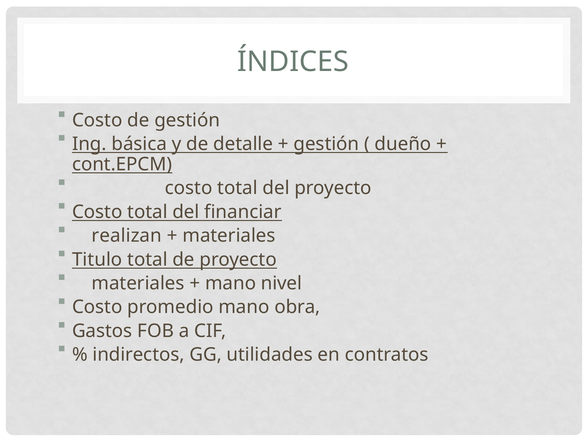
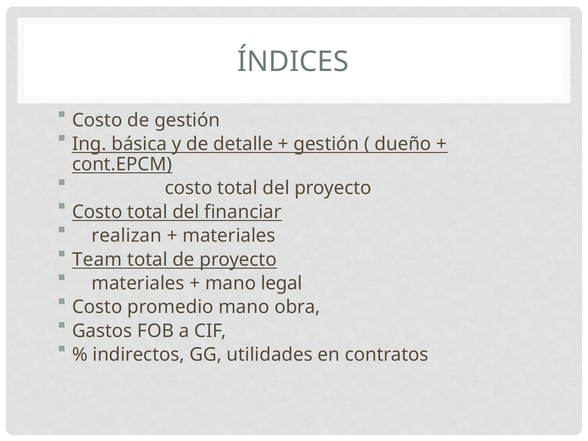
Titulo: Titulo -> Team
nivel: nivel -> legal
